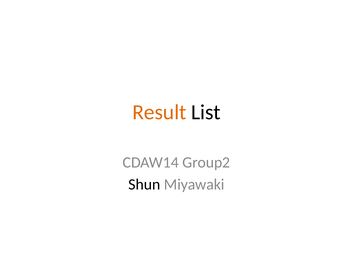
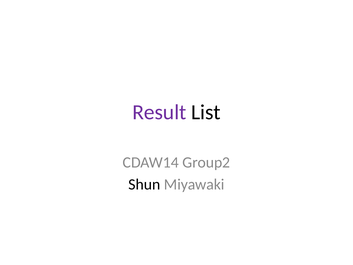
Result colour: orange -> purple
